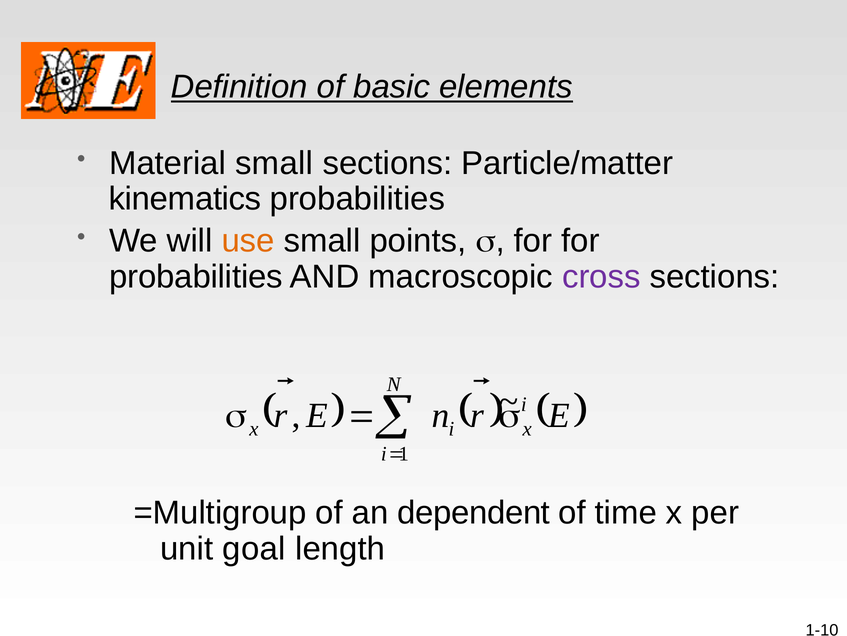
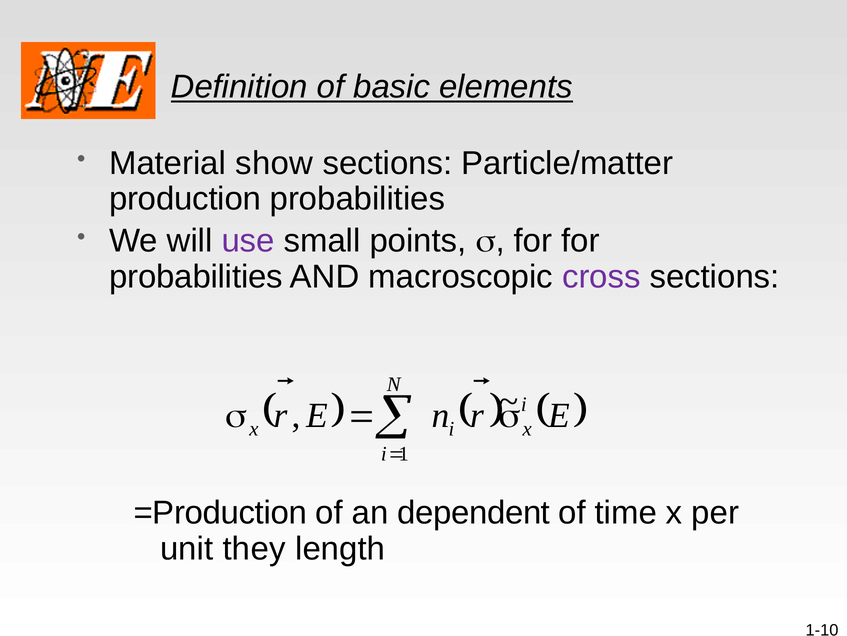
Material small: small -> show
kinematics: kinematics -> production
use colour: orange -> purple
=Multigroup: =Multigroup -> =Production
goal: goal -> they
